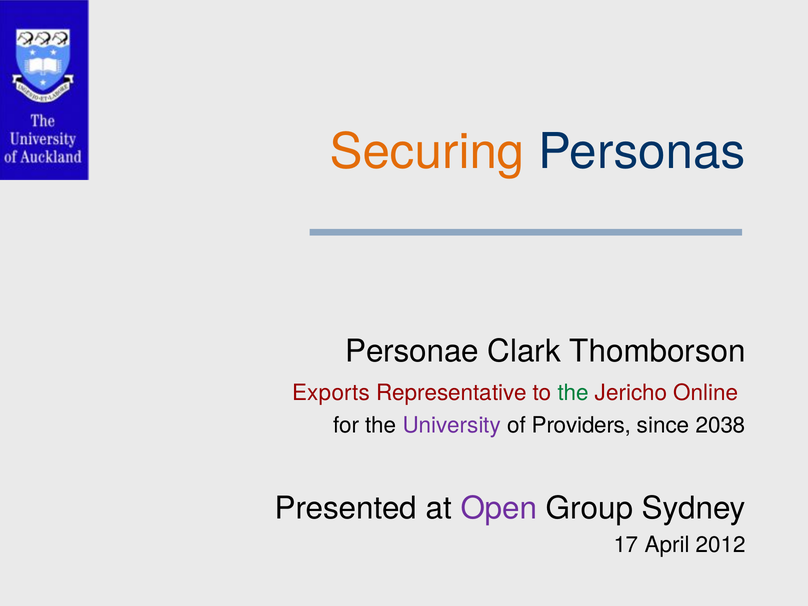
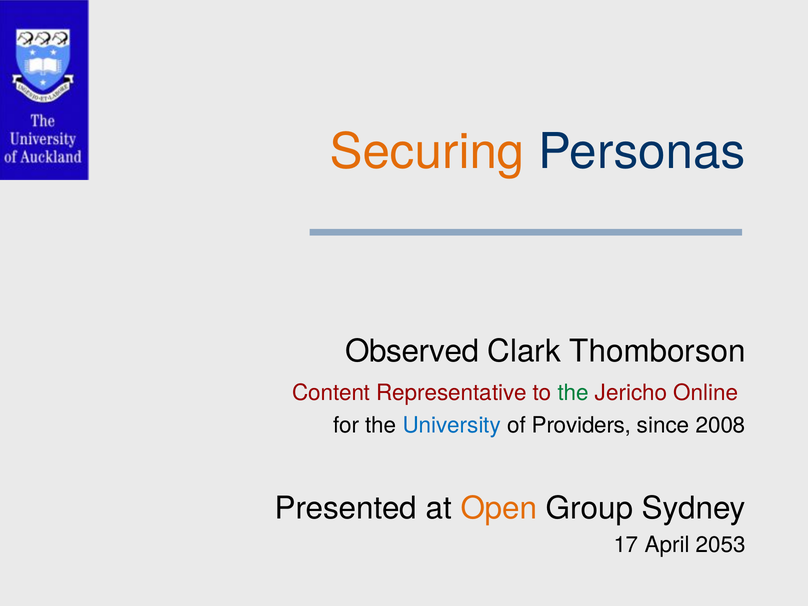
Personae: Personae -> Observed
Exports: Exports -> Content
University colour: purple -> blue
2038: 2038 -> 2008
Open colour: purple -> orange
2012: 2012 -> 2053
